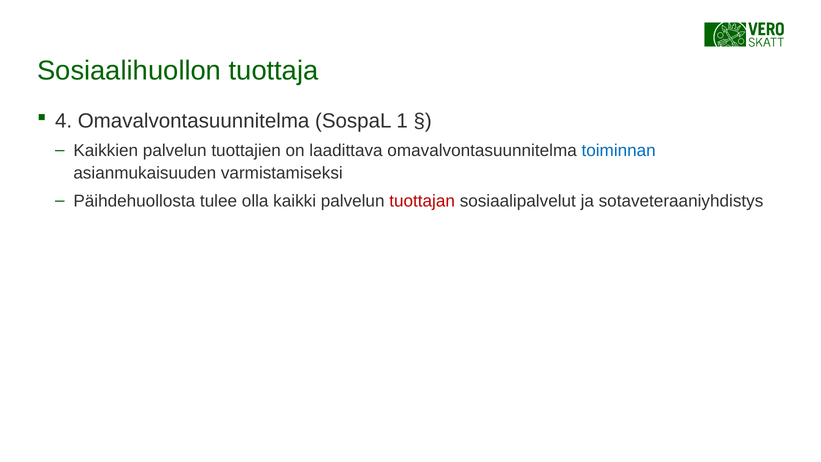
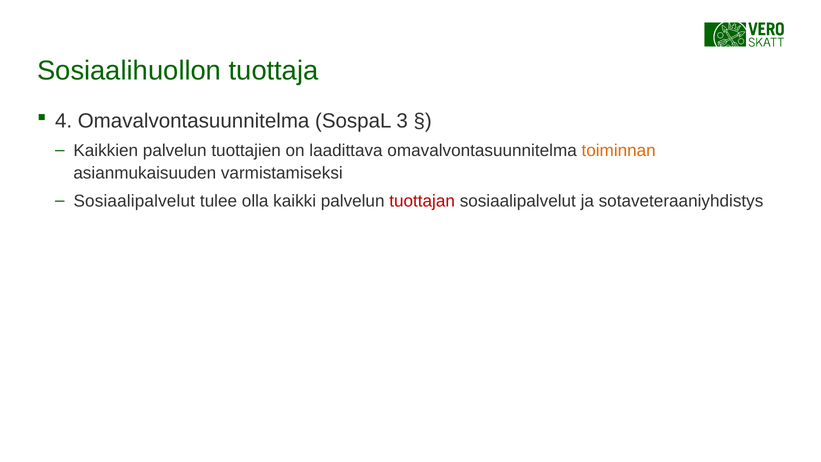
1: 1 -> 3
toiminnan colour: blue -> orange
Päihdehuollosta at (134, 201): Päihdehuollosta -> Sosiaalipalvelut
